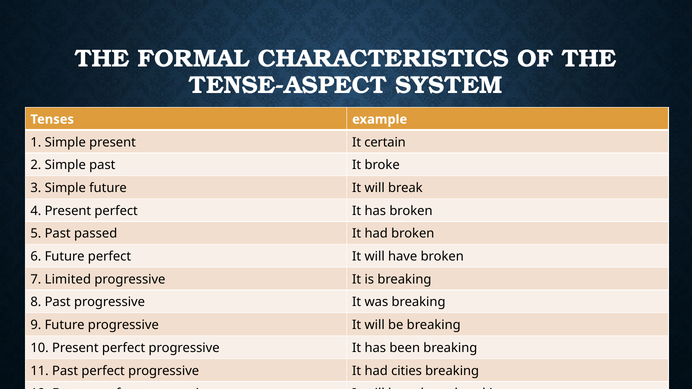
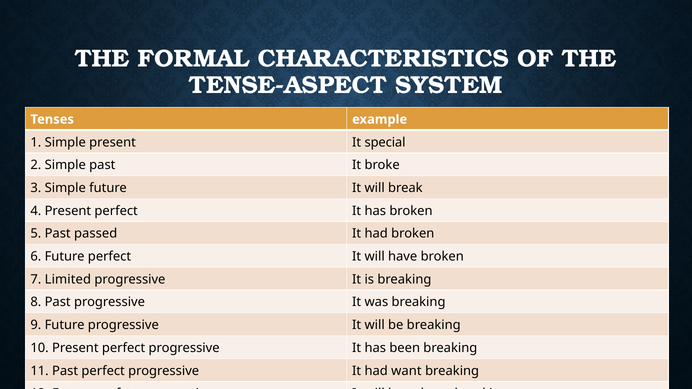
certain: certain -> special
cities: cities -> want
